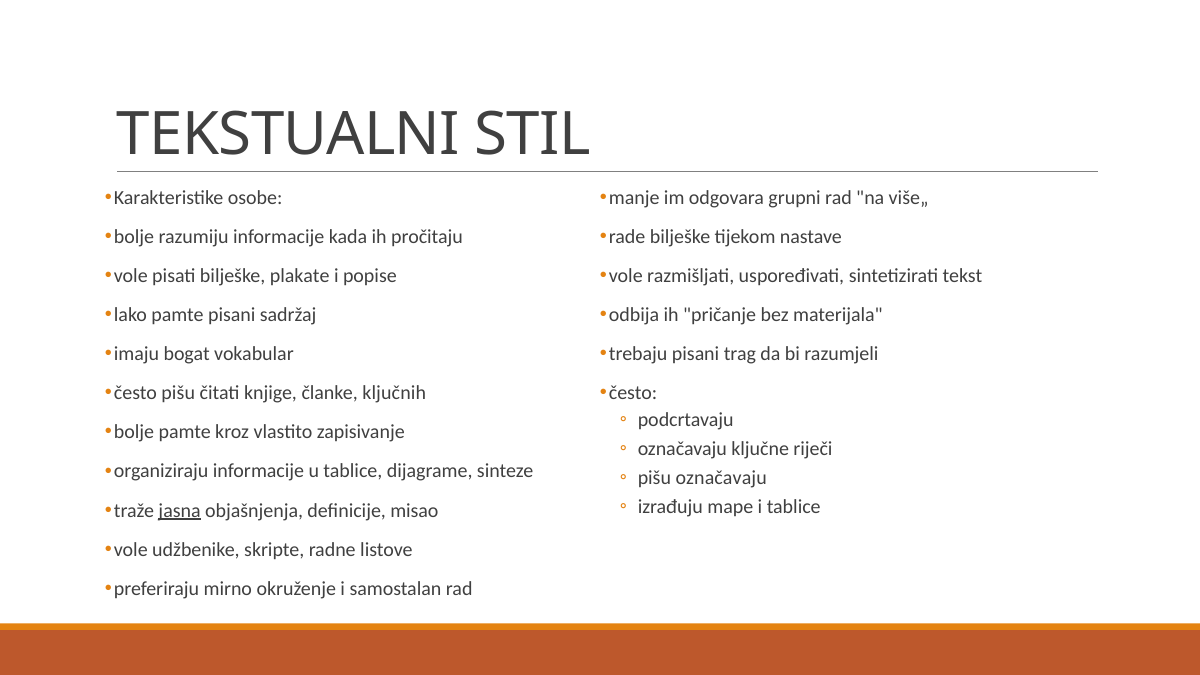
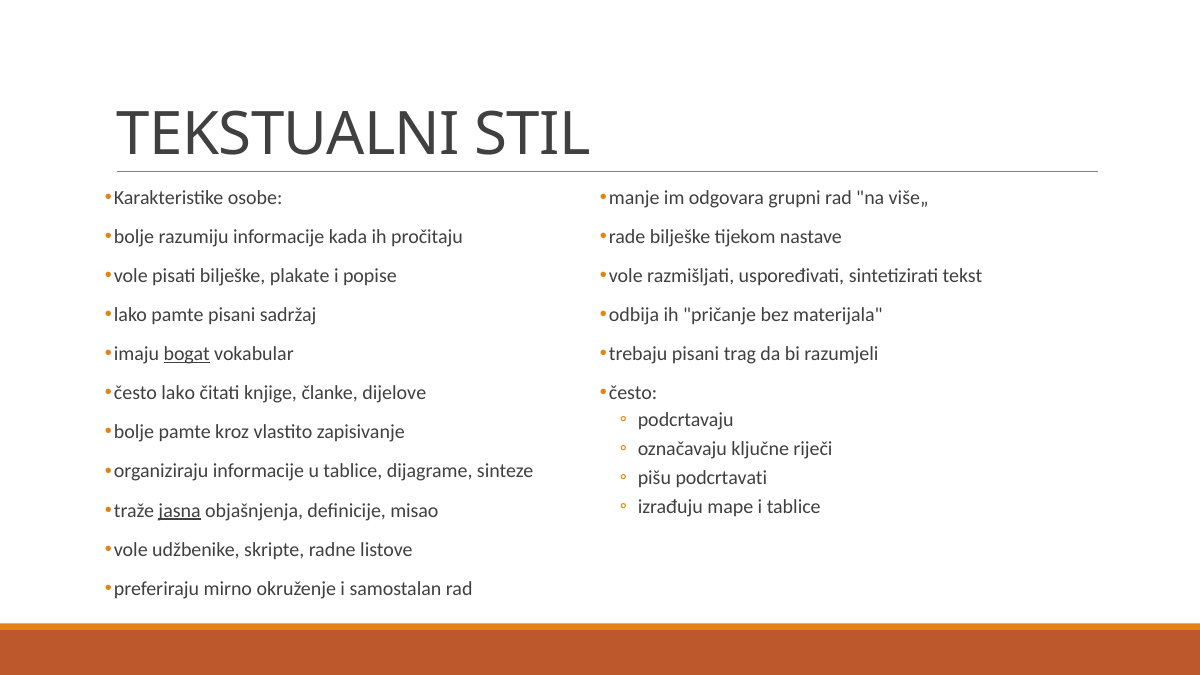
bogat underline: none -> present
često pišu: pišu -> lako
ključnih: ključnih -> dijelove
pišu označavaju: označavaju -> podcrtavati
